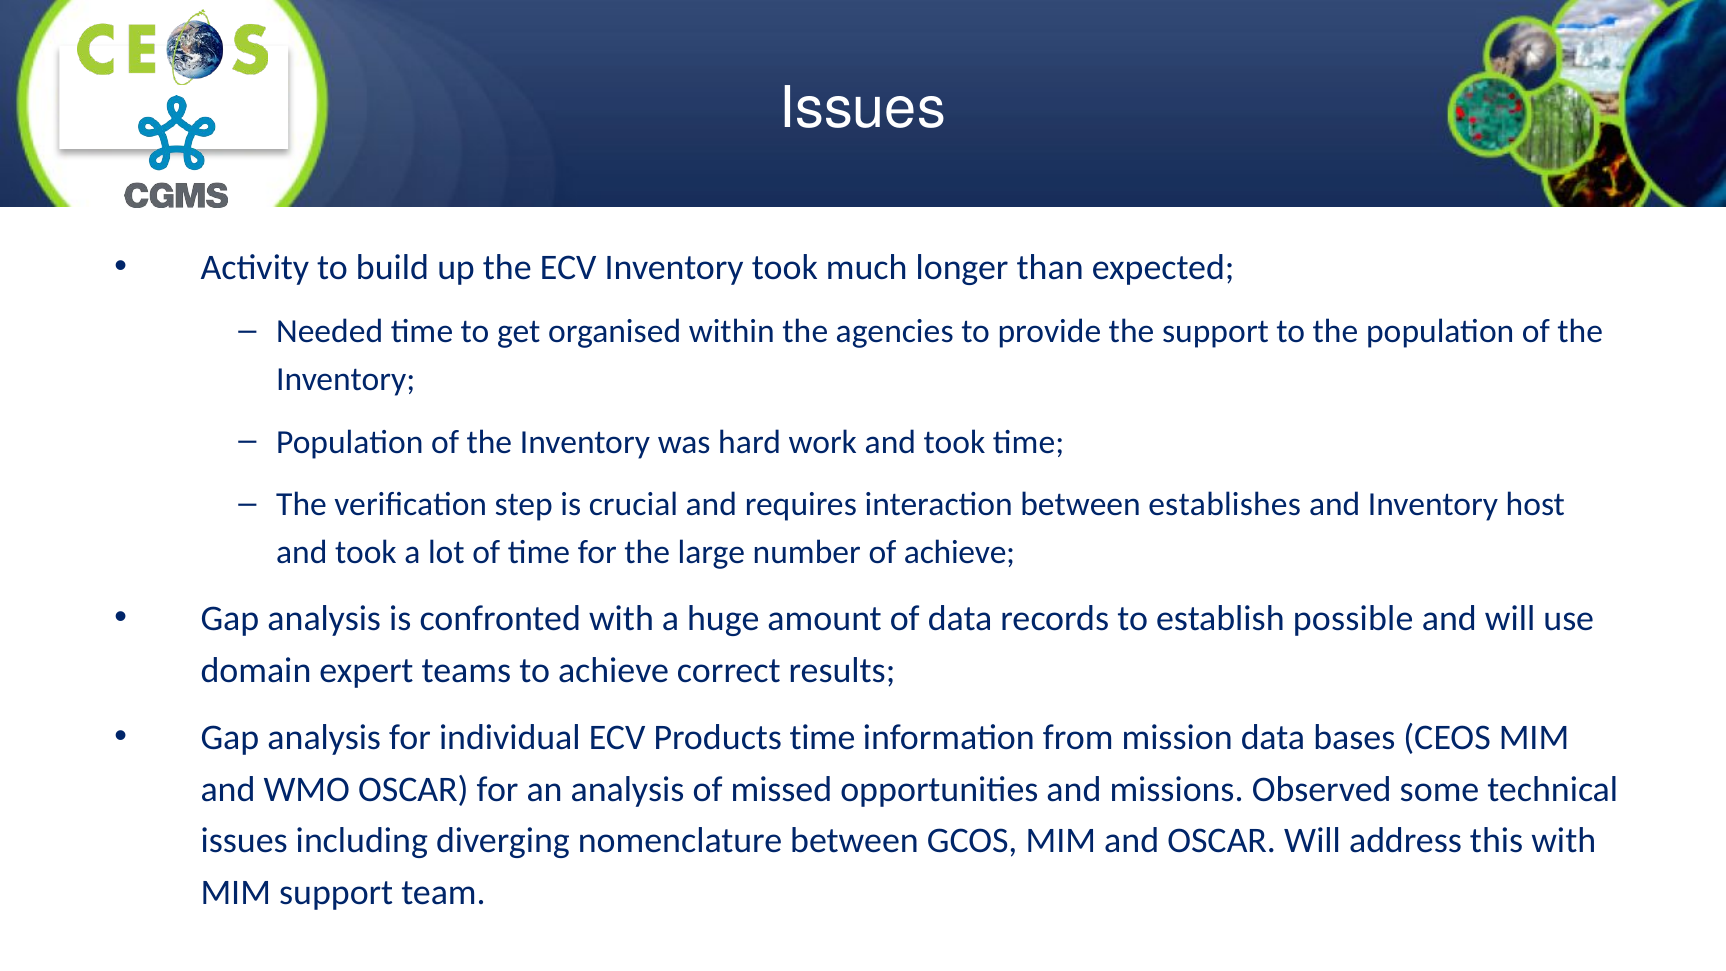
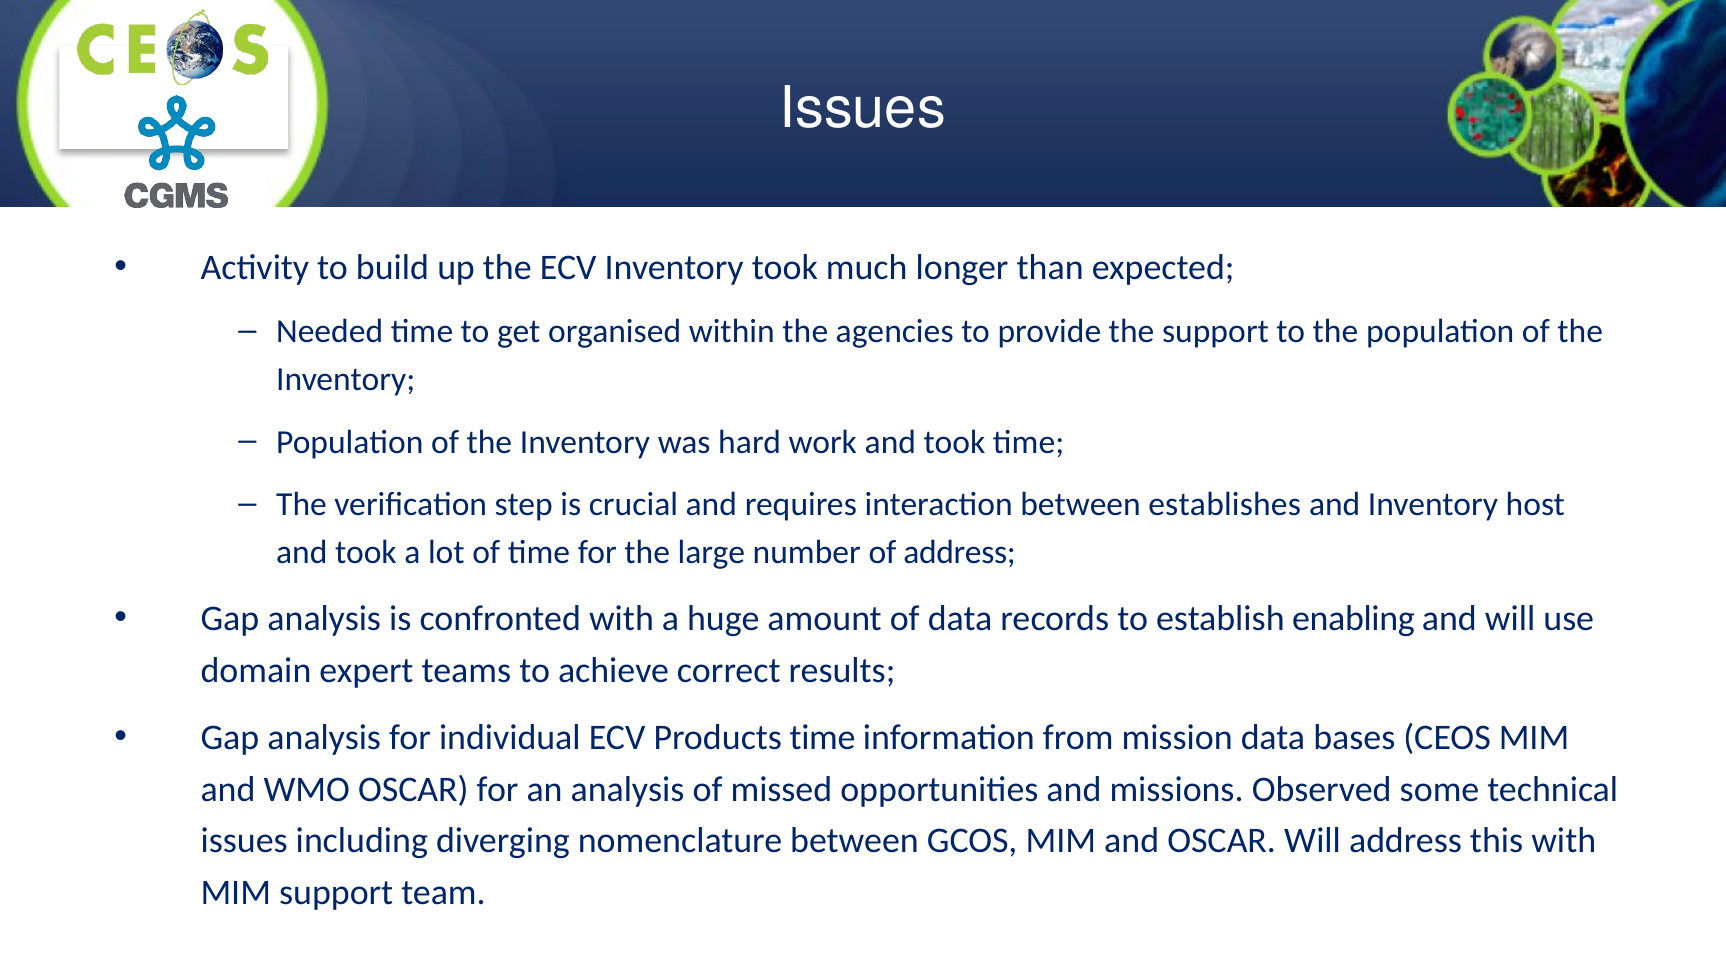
of achieve: achieve -> address
possible: possible -> enabling
